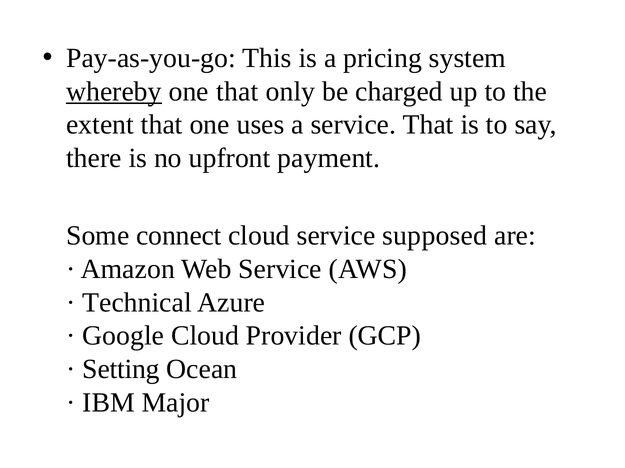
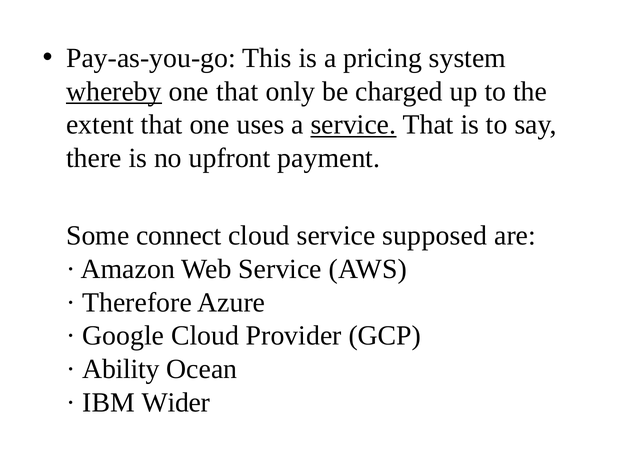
service at (353, 125) underline: none -> present
Technical: Technical -> Therefore
Setting: Setting -> Ability
Major: Major -> Wider
